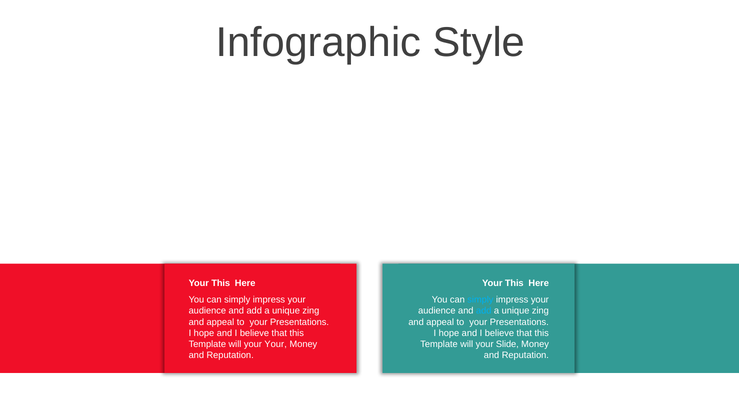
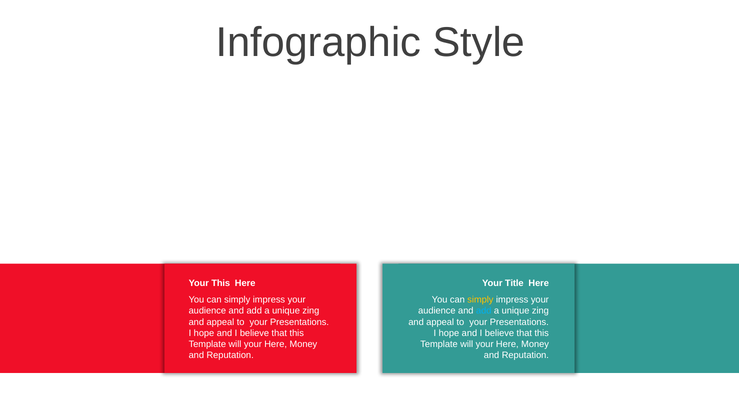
This at (514, 283): This -> Title
simply at (480, 300) colour: light blue -> yellow
Your at (276, 344): Your -> Here
Slide at (507, 344): Slide -> Here
